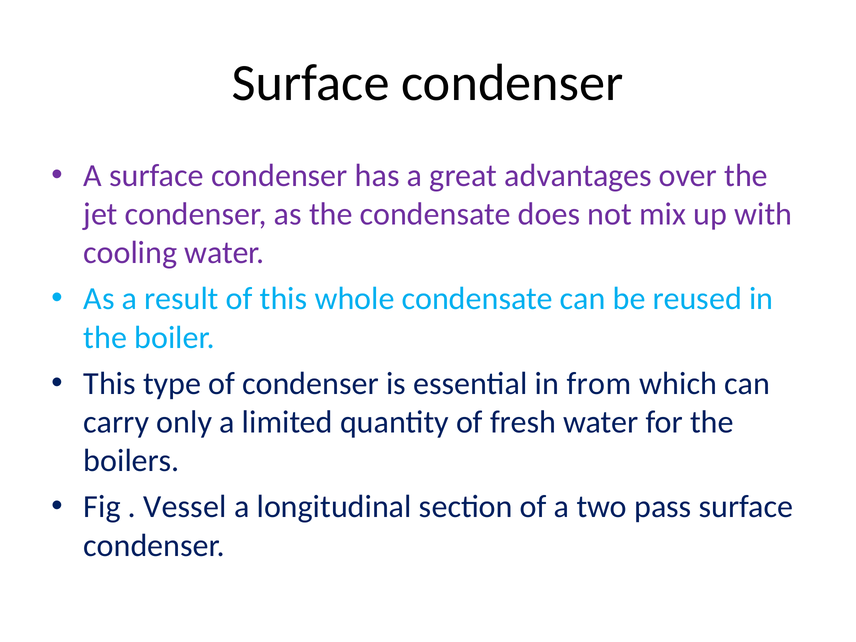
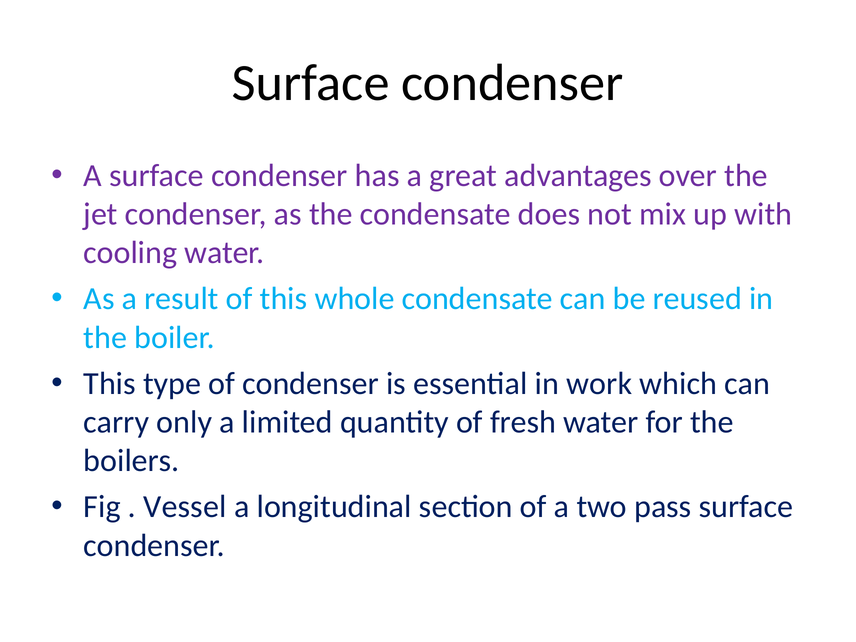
from: from -> work
